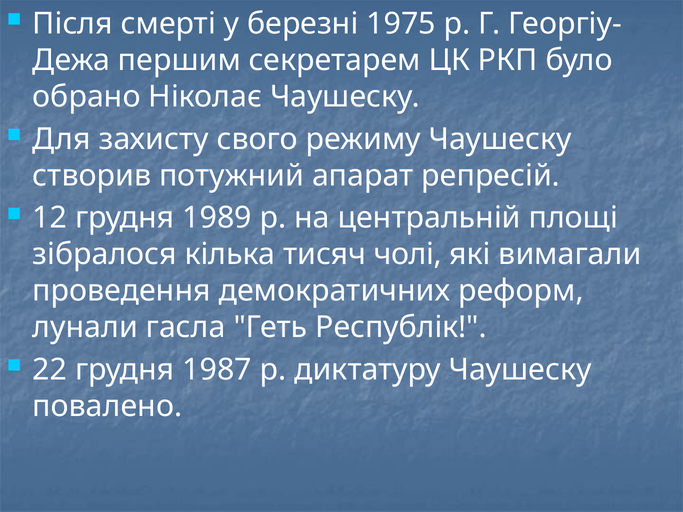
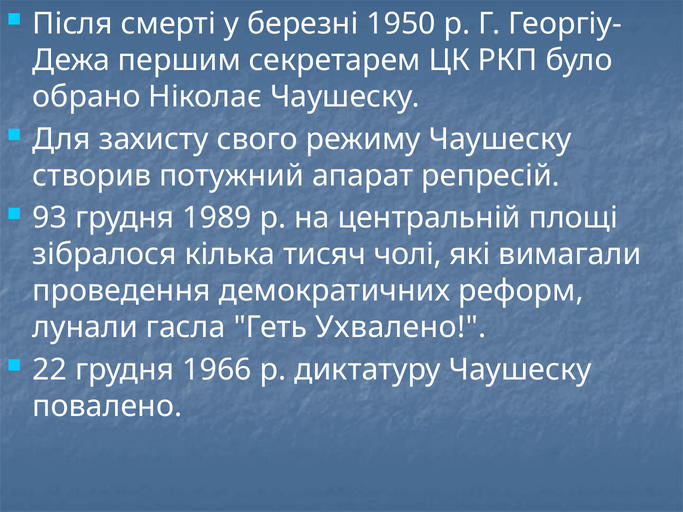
1975: 1975 -> 1950
12: 12 -> 93
Республік: Республік -> Ухвалено
1987: 1987 -> 1966
